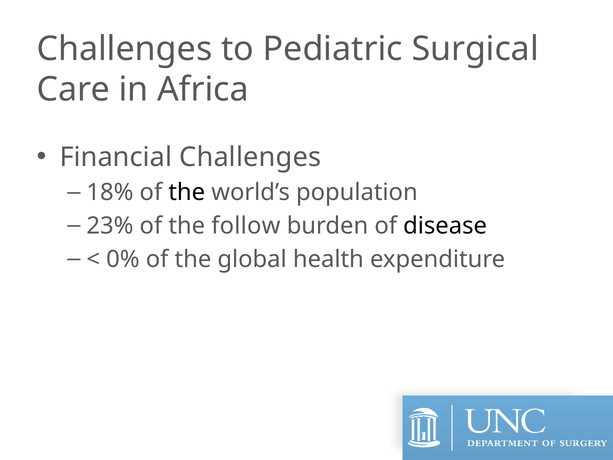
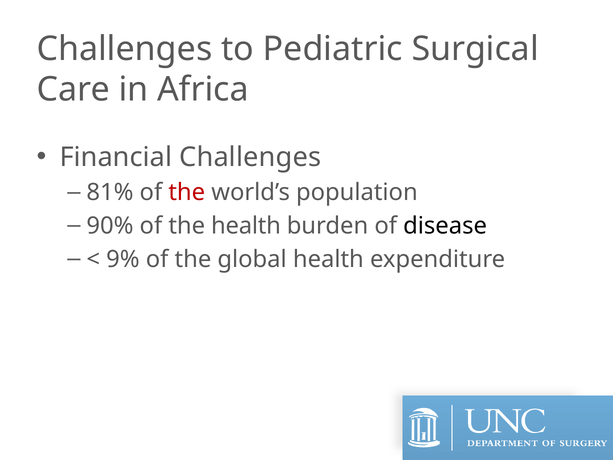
18%: 18% -> 81%
the at (187, 192) colour: black -> red
23%: 23% -> 90%
the follow: follow -> health
0%: 0% -> 9%
